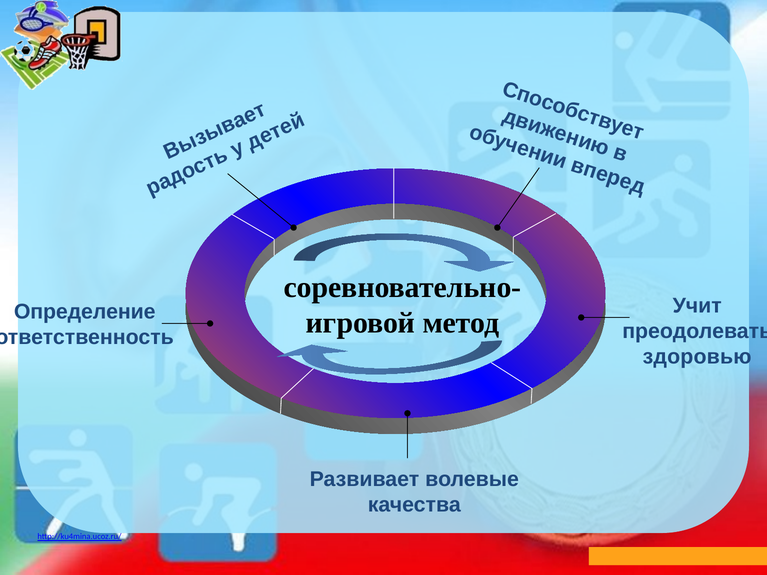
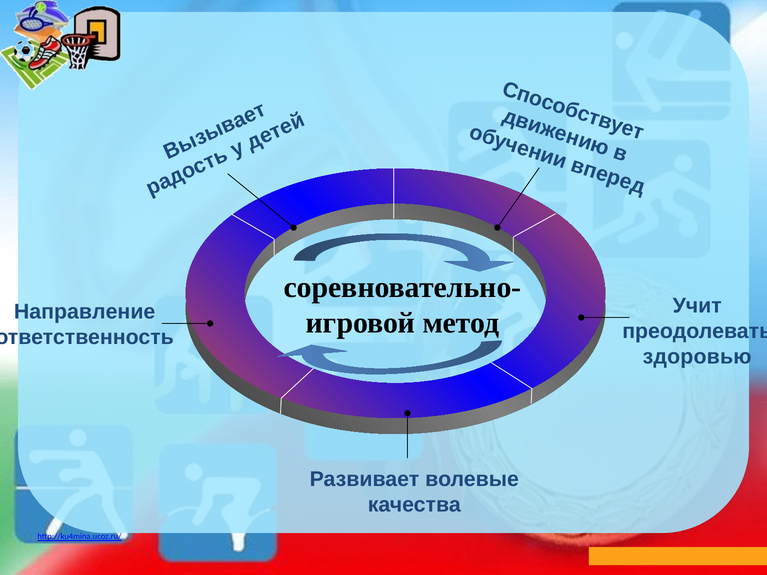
Определение: Определение -> Направление
